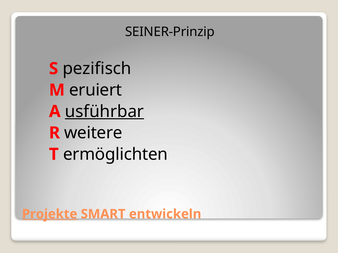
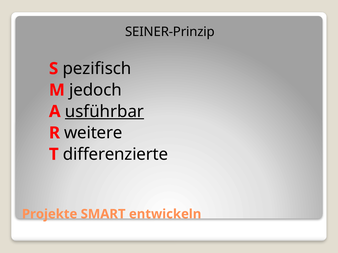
eruiert: eruiert -> jedoch
ermöglichten: ermöglichten -> differenzierte
Projekte underline: present -> none
